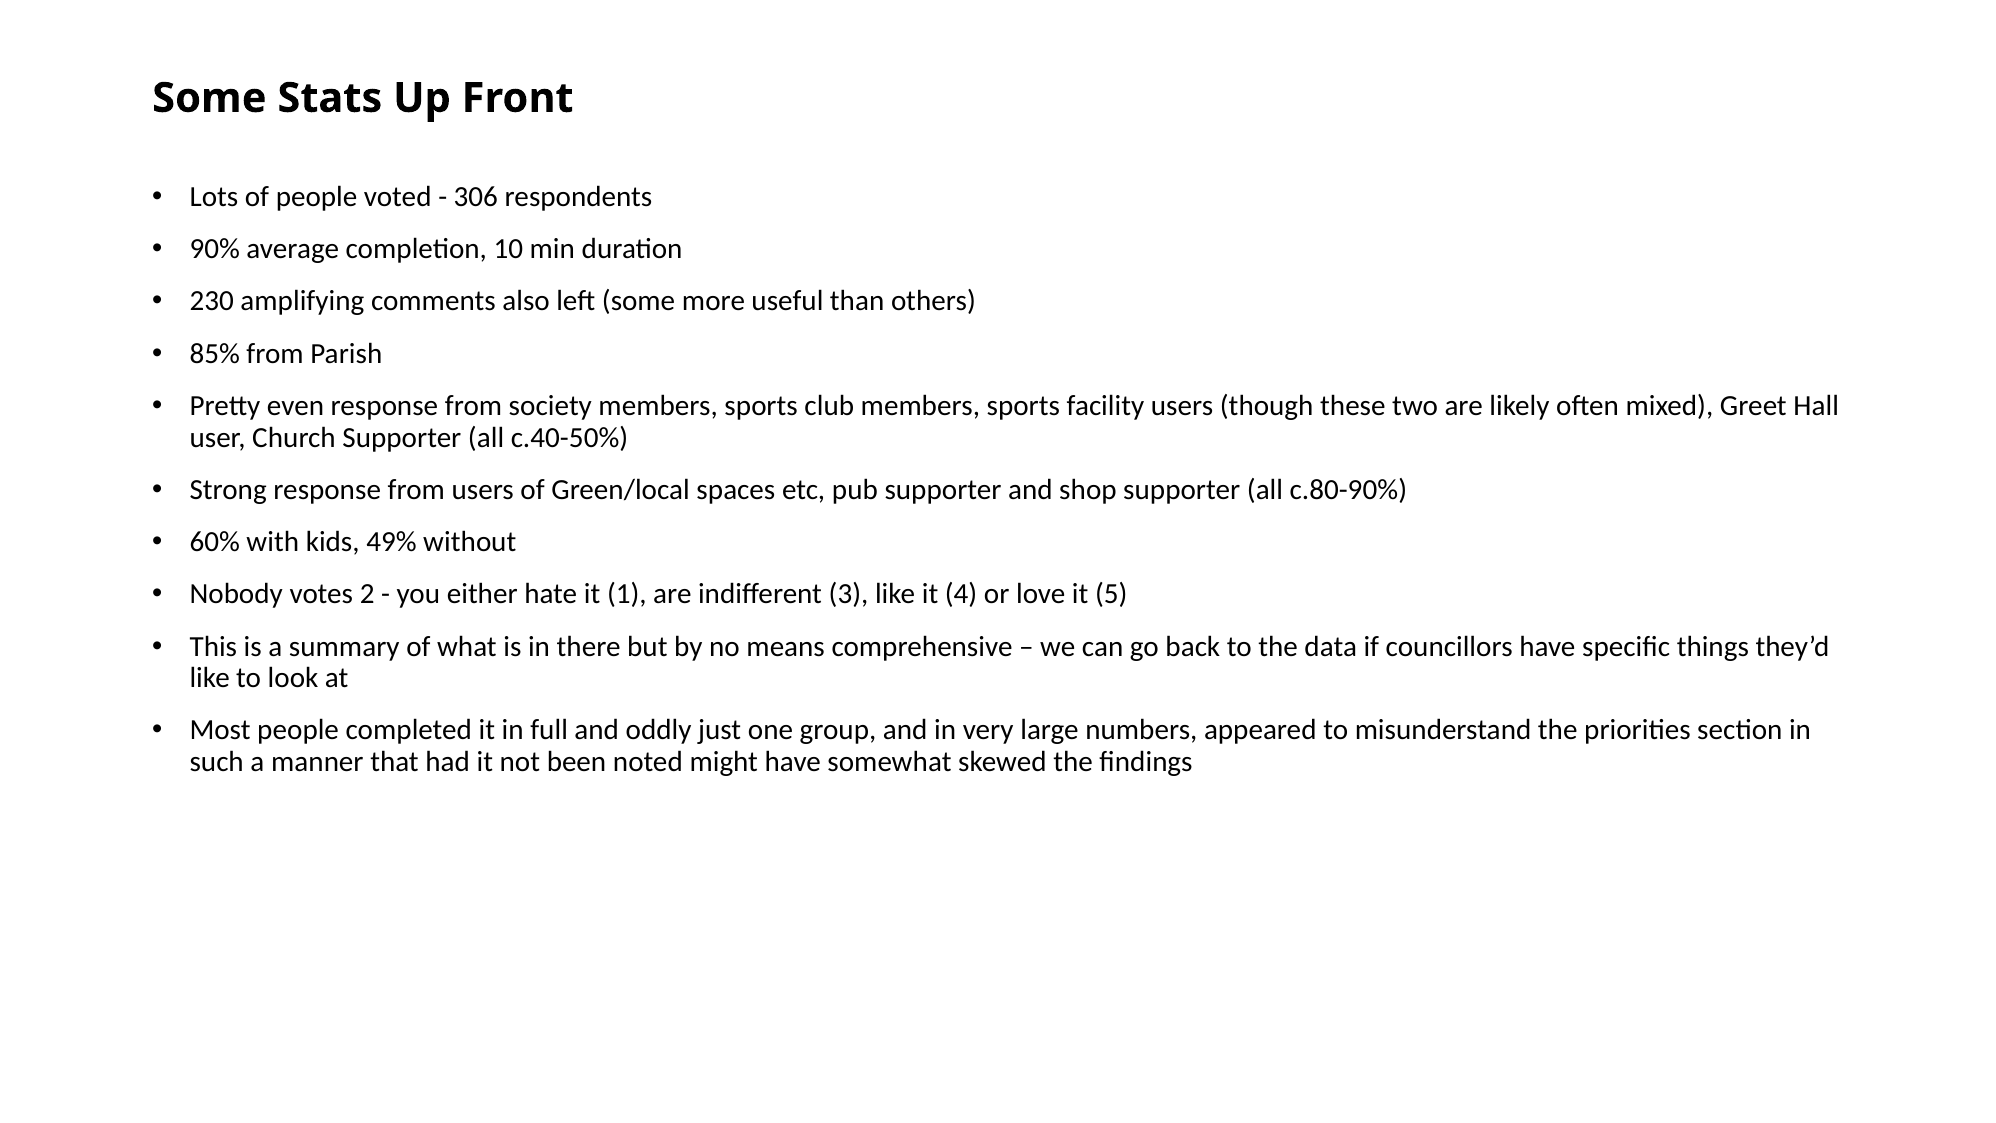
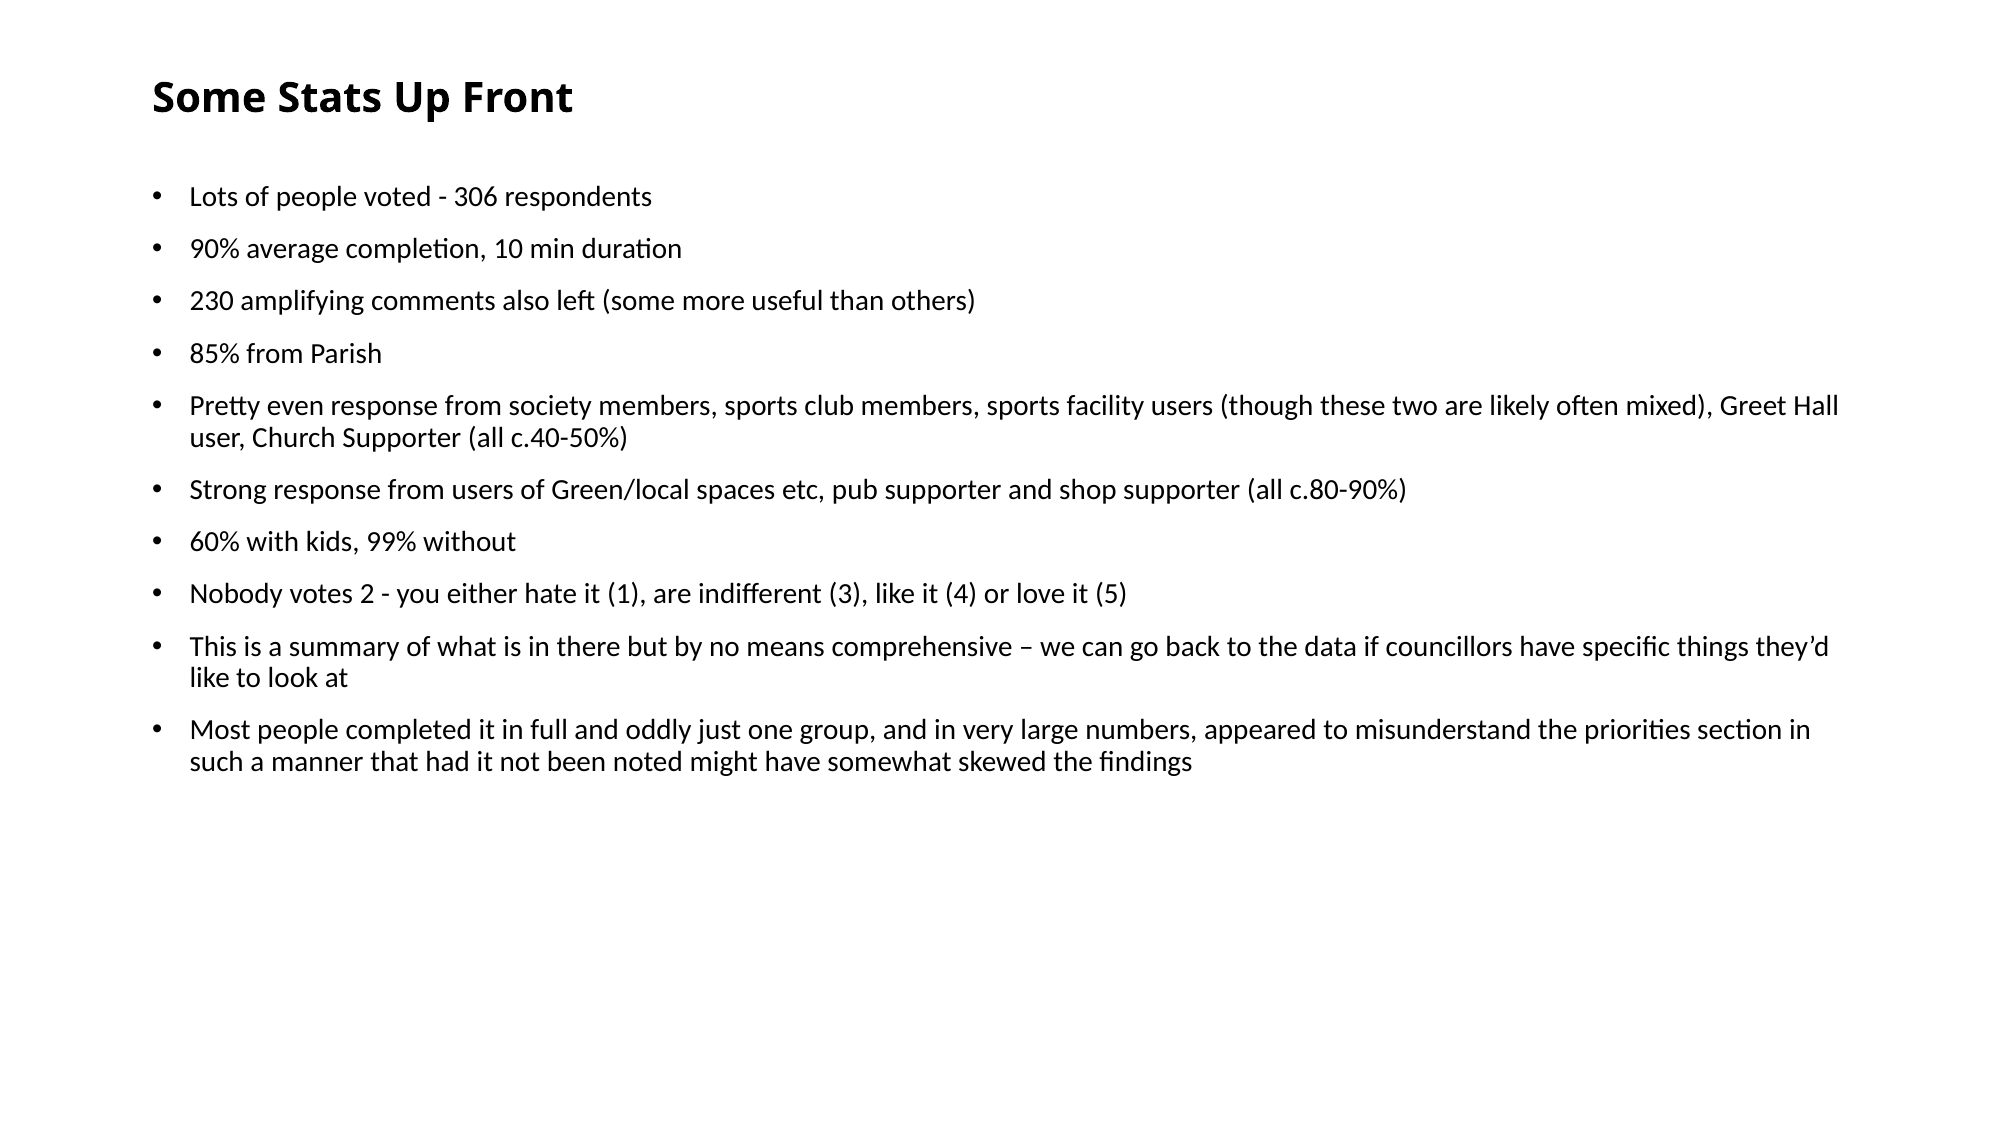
49%: 49% -> 99%
